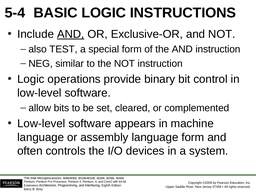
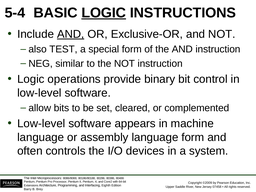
LOGIC at (104, 13) underline: none -> present
